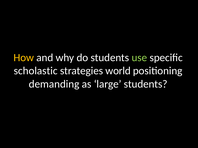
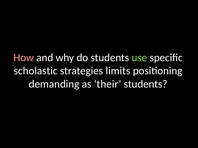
How colour: yellow -> pink
world: world -> limits
large: large -> their
